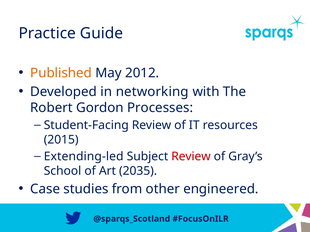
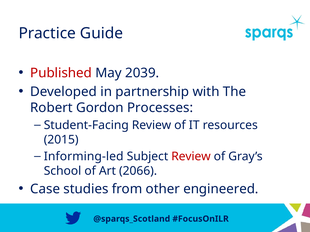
Published colour: orange -> red
2012: 2012 -> 2039
networking: networking -> partnership
Extending-led: Extending-led -> Informing-led
2035: 2035 -> 2066
